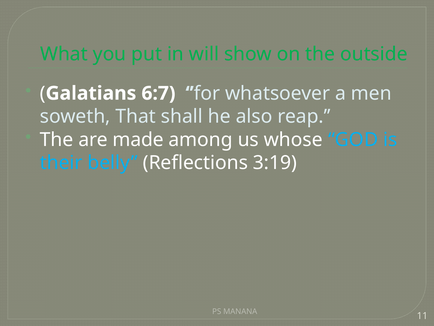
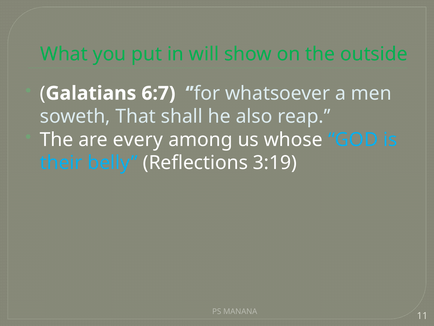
made: made -> every
